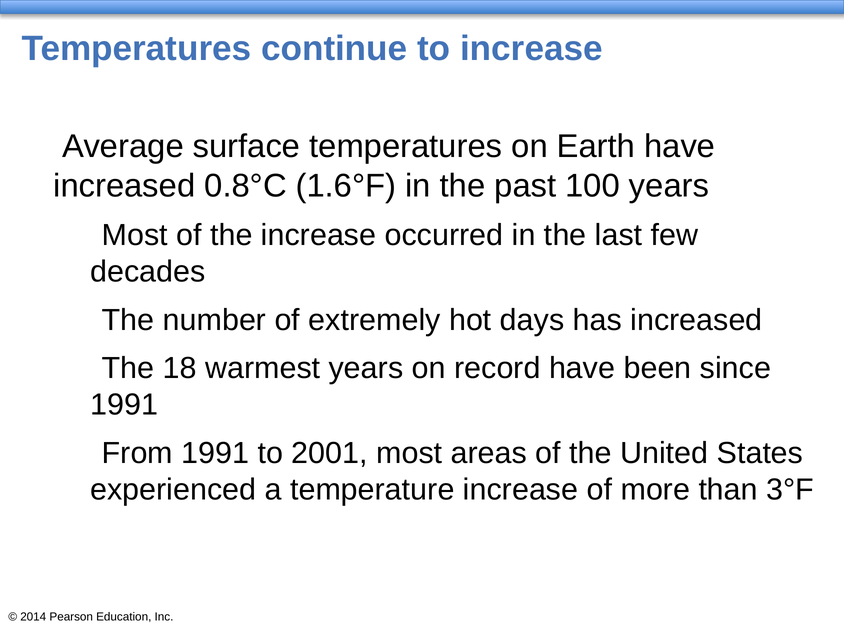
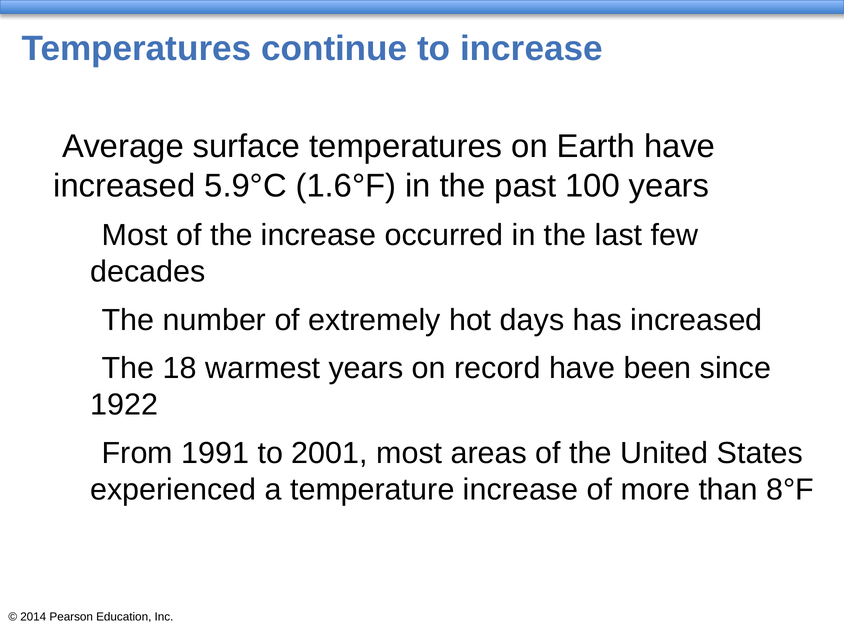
0.8°C: 0.8°C -> 5.9°C
1991 at (124, 405): 1991 -> 1922
3°F: 3°F -> 8°F
